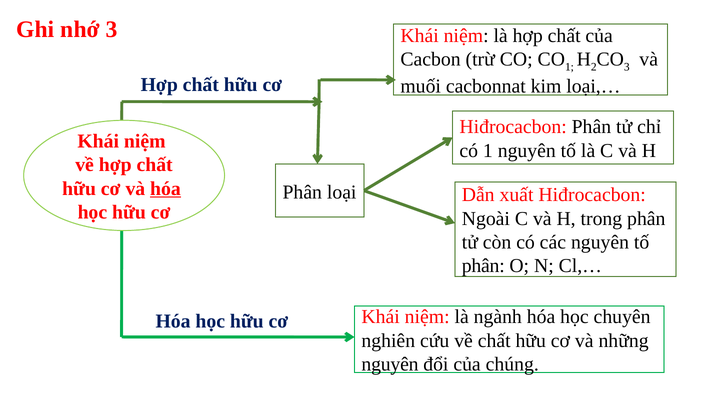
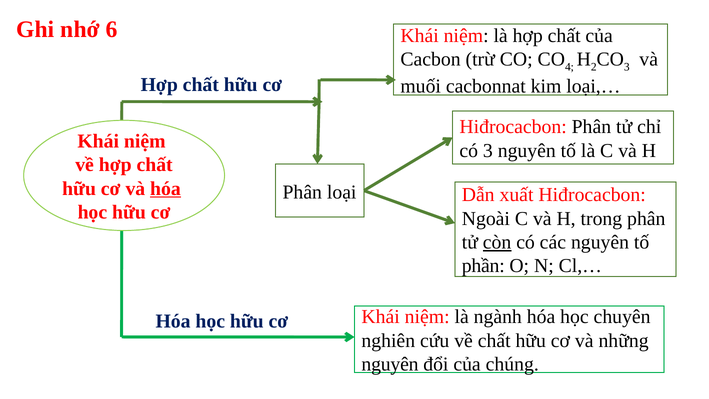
nhớ 3: 3 -> 6
CO 1: 1 -> 4
có 1: 1 -> 3
còn underline: none -> present
phân at (483, 266): phân -> phần
